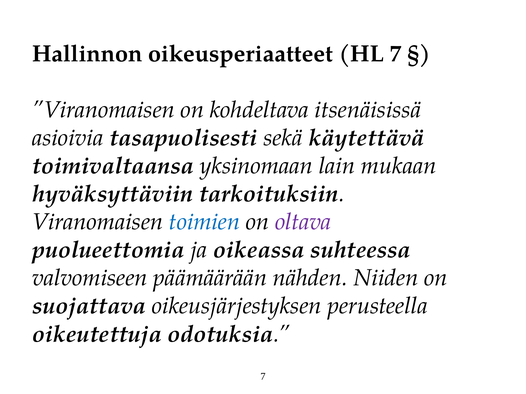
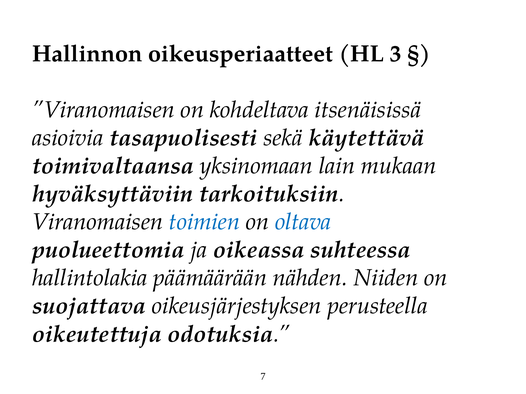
HL 7: 7 -> 3
oltava colour: purple -> blue
valvomiseen: valvomiseen -> hallintolakia
